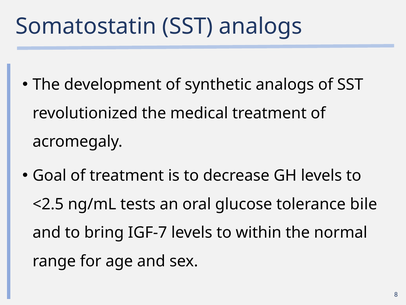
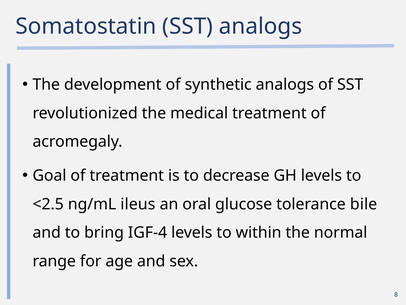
tests: tests -> ileus
IGF-7: IGF-7 -> IGF-4
